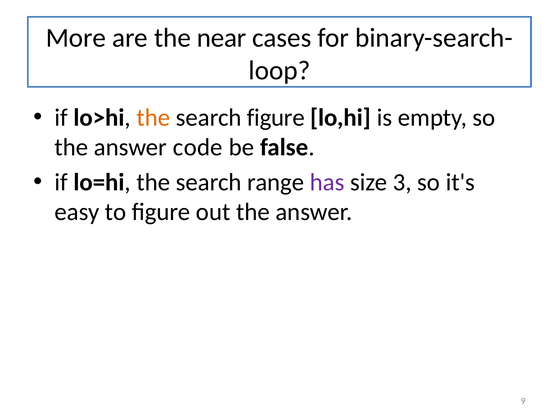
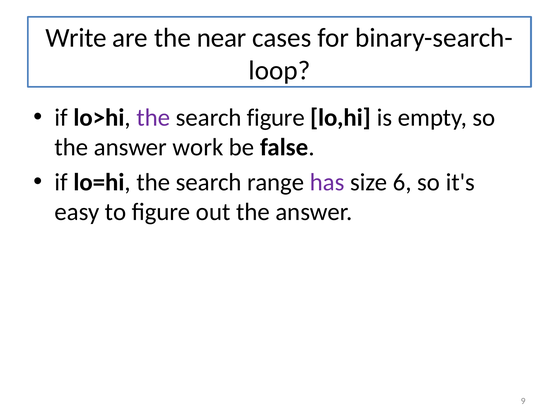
More: More -> Write
the at (153, 117) colour: orange -> purple
code: code -> work
3: 3 -> 6
